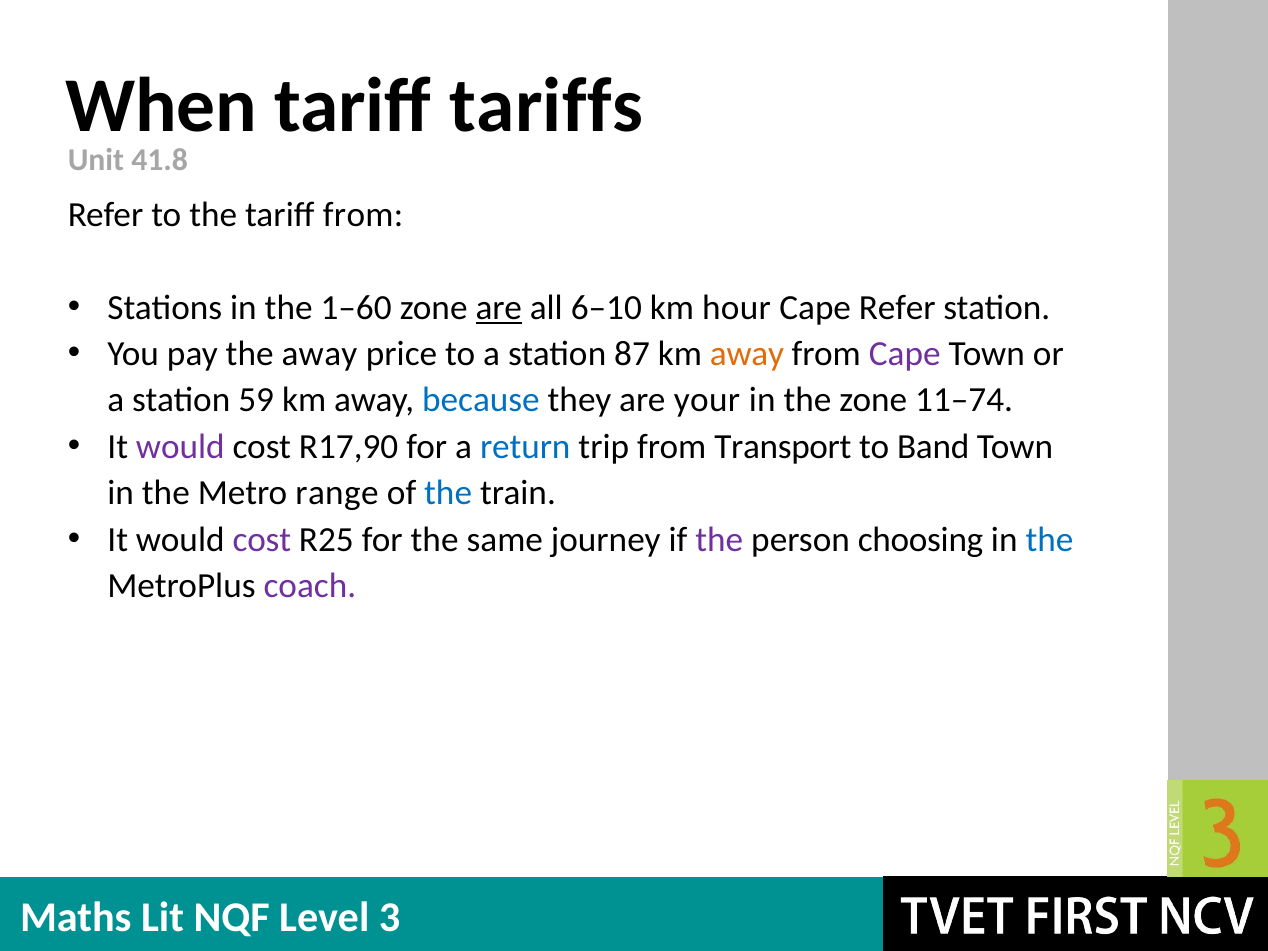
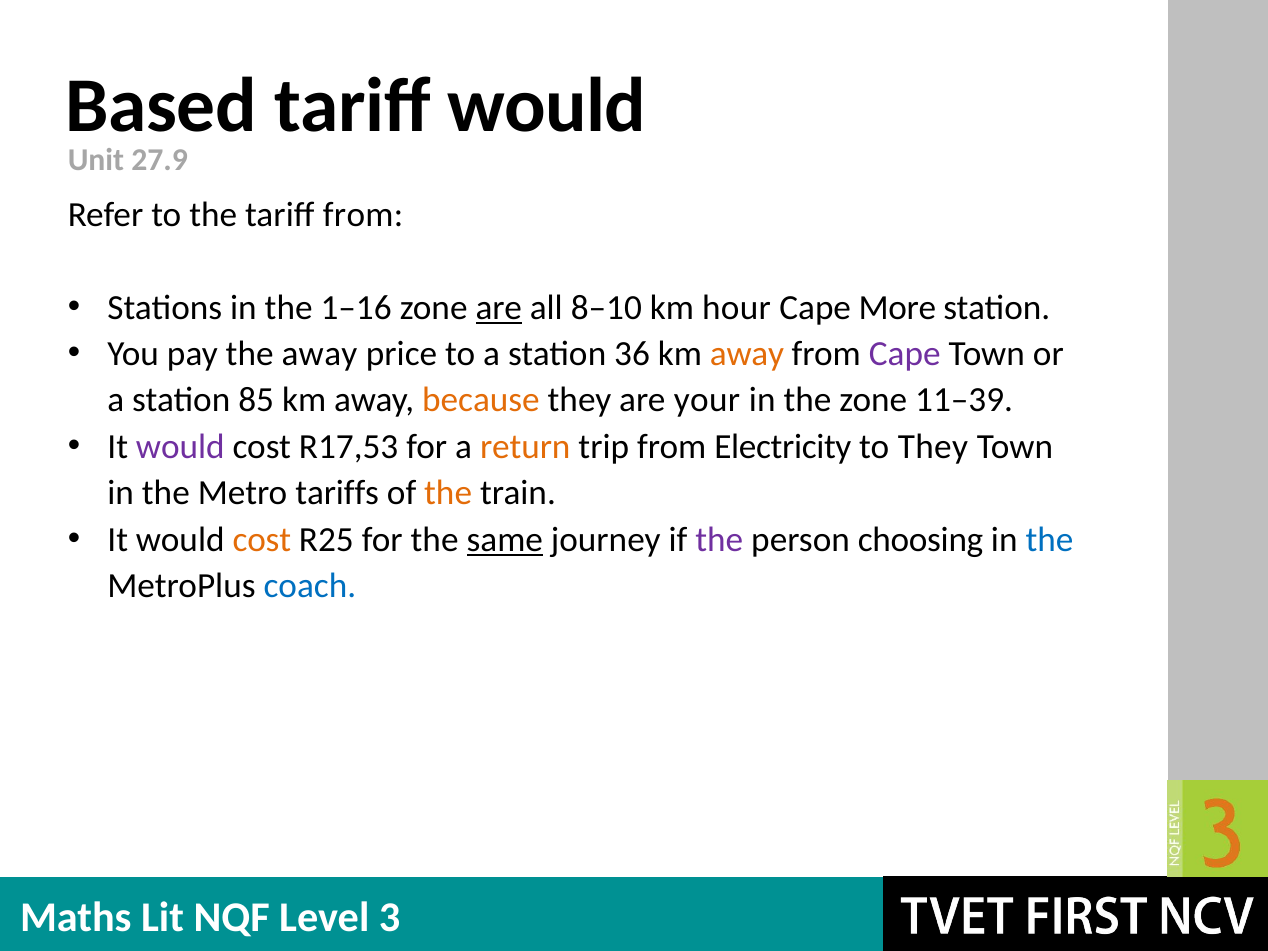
When: When -> Based
tariff tariffs: tariffs -> would
41.8: 41.8 -> 27.9
1–60: 1–60 -> 1–16
6–10: 6–10 -> 8–10
Cape Refer: Refer -> More
87: 87 -> 36
59: 59 -> 85
because colour: blue -> orange
11–74: 11–74 -> 11–39
R17,90: R17,90 -> R17,53
return colour: blue -> orange
Transport: Transport -> Electricity
to Band: Band -> They
range: range -> tariffs
the at (448, 493) colour: blue -> orange
cost at (262, 540) colour: purple -> orange
same underline: none -> present
coach colour: purple -> blue
